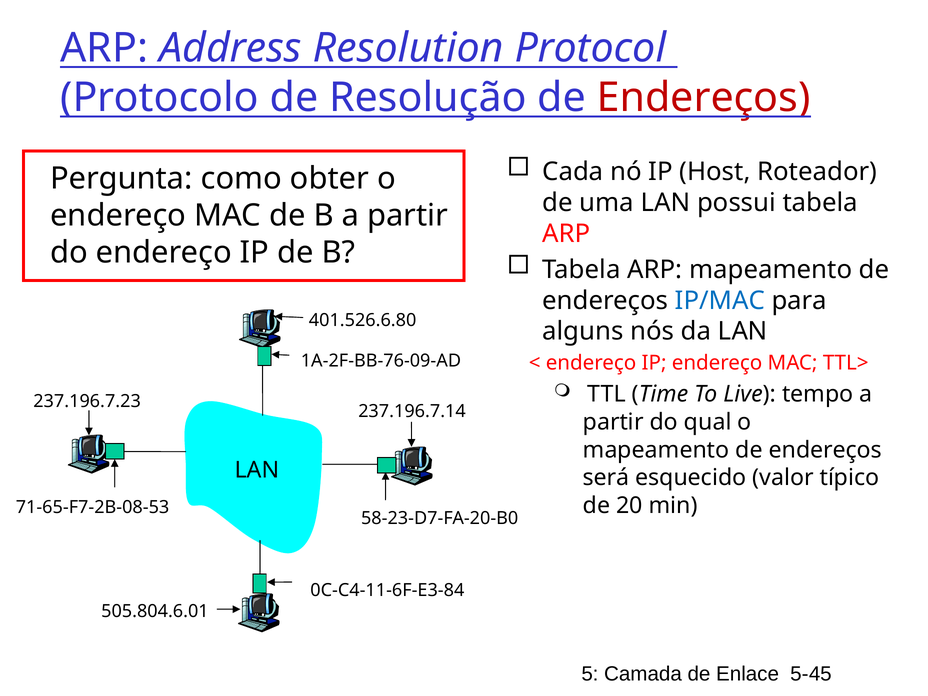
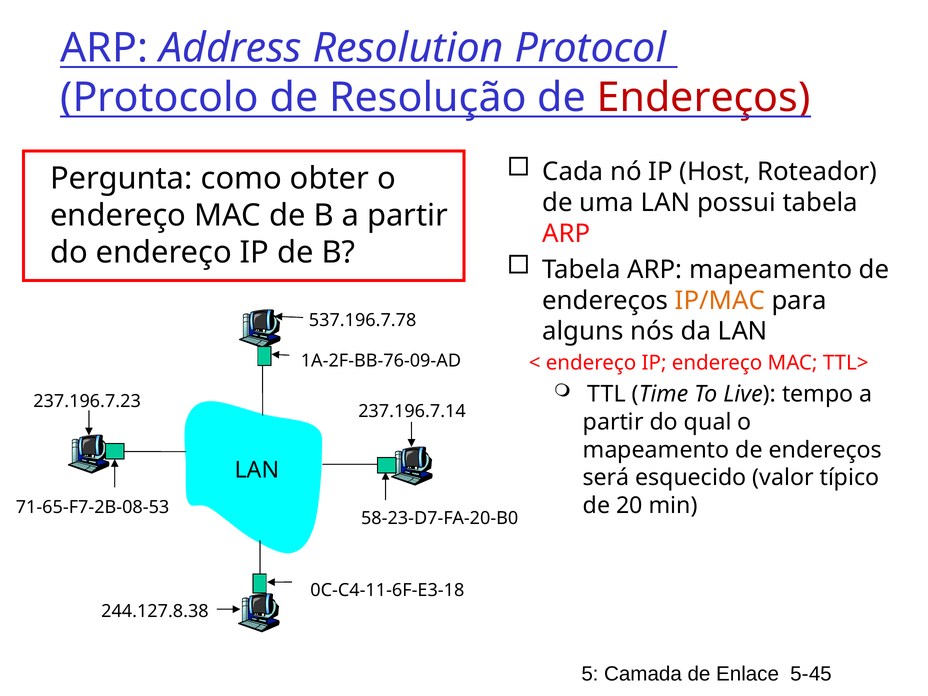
IP/MAC colour: blue -> orange
401.526.6.80: 401.526.6.80 -> 537.196.7.78
0C-C4-11-6F-E3-84: 0C-C4-11-6F-E3-84 -> 0C-C4-11-6F-E3-18
505.804.6.01: 505.804.6.01 -> 244.127.8.38
